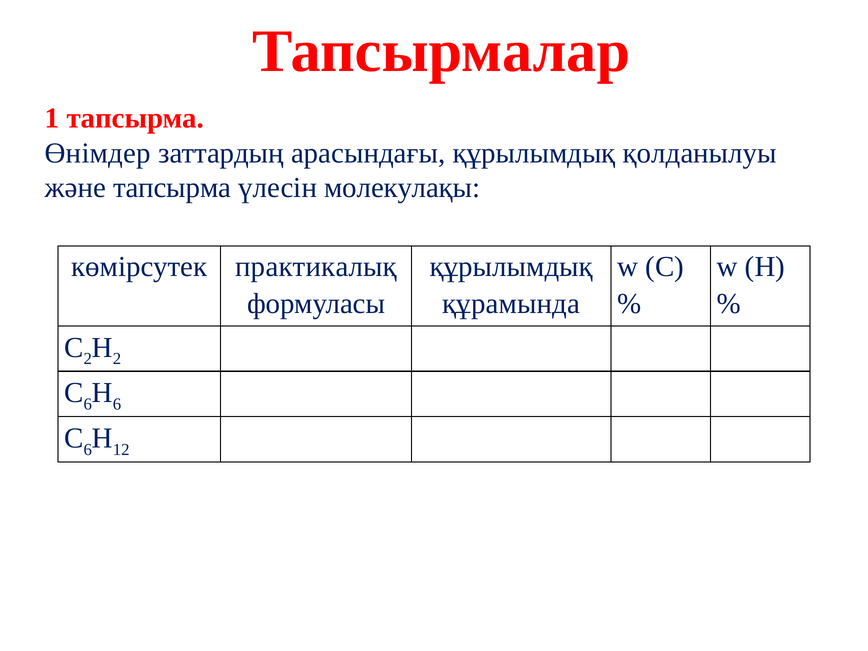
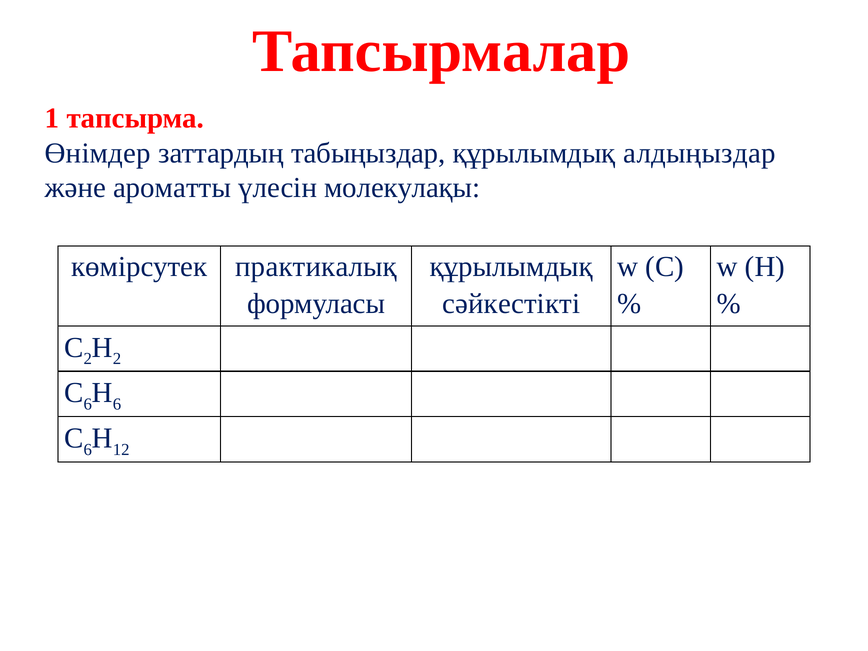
арасындағы: арасындағы -> табыңыздар
қолданылуы: қолданылуы -> алдыңыздар
және тапсырма: тапсырма -> ароматты
құрамында: құрамында -> сәйкестікті
